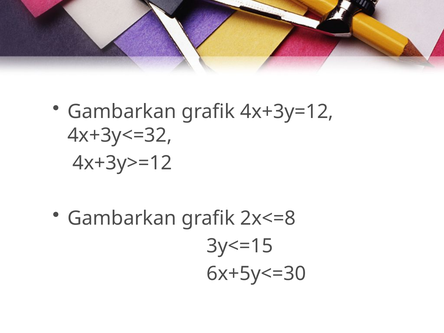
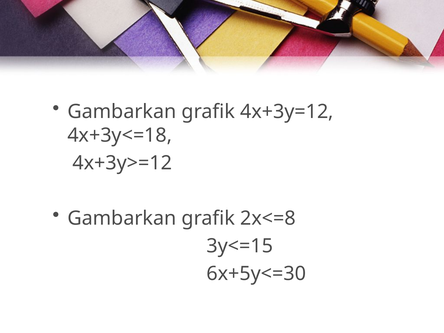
4x+3y<=32: 4x+3y<=32 -> 4x+3y<=18
